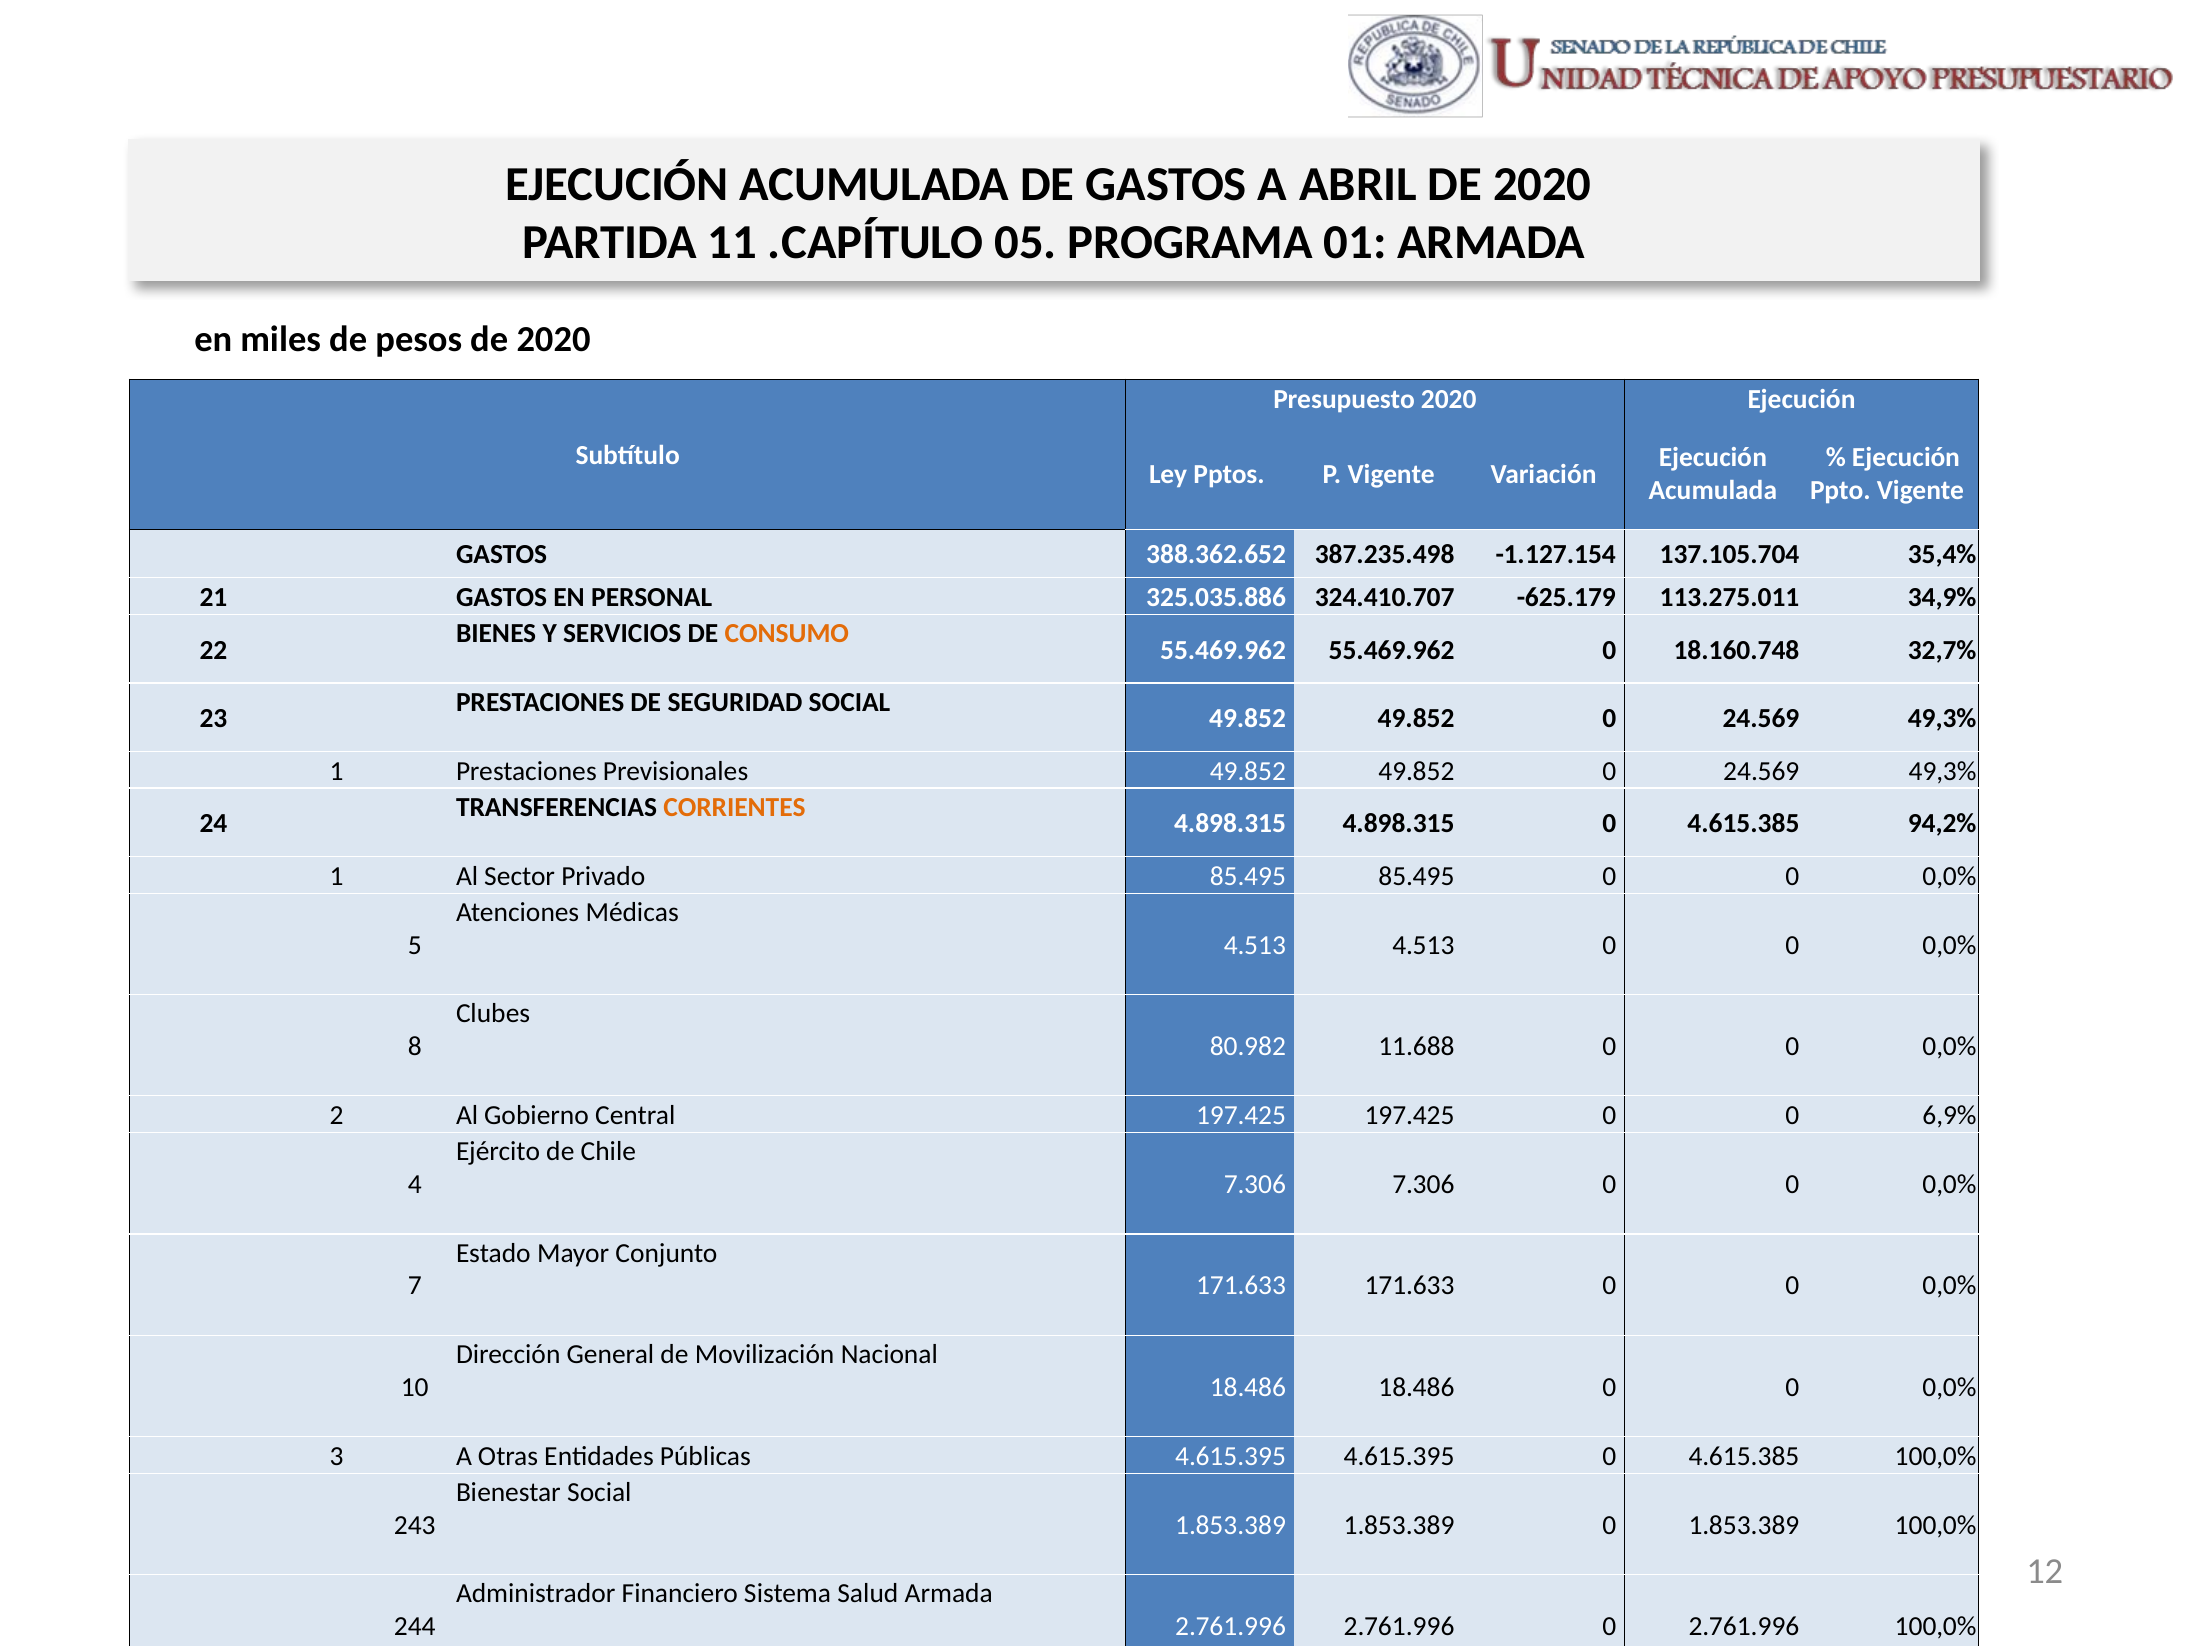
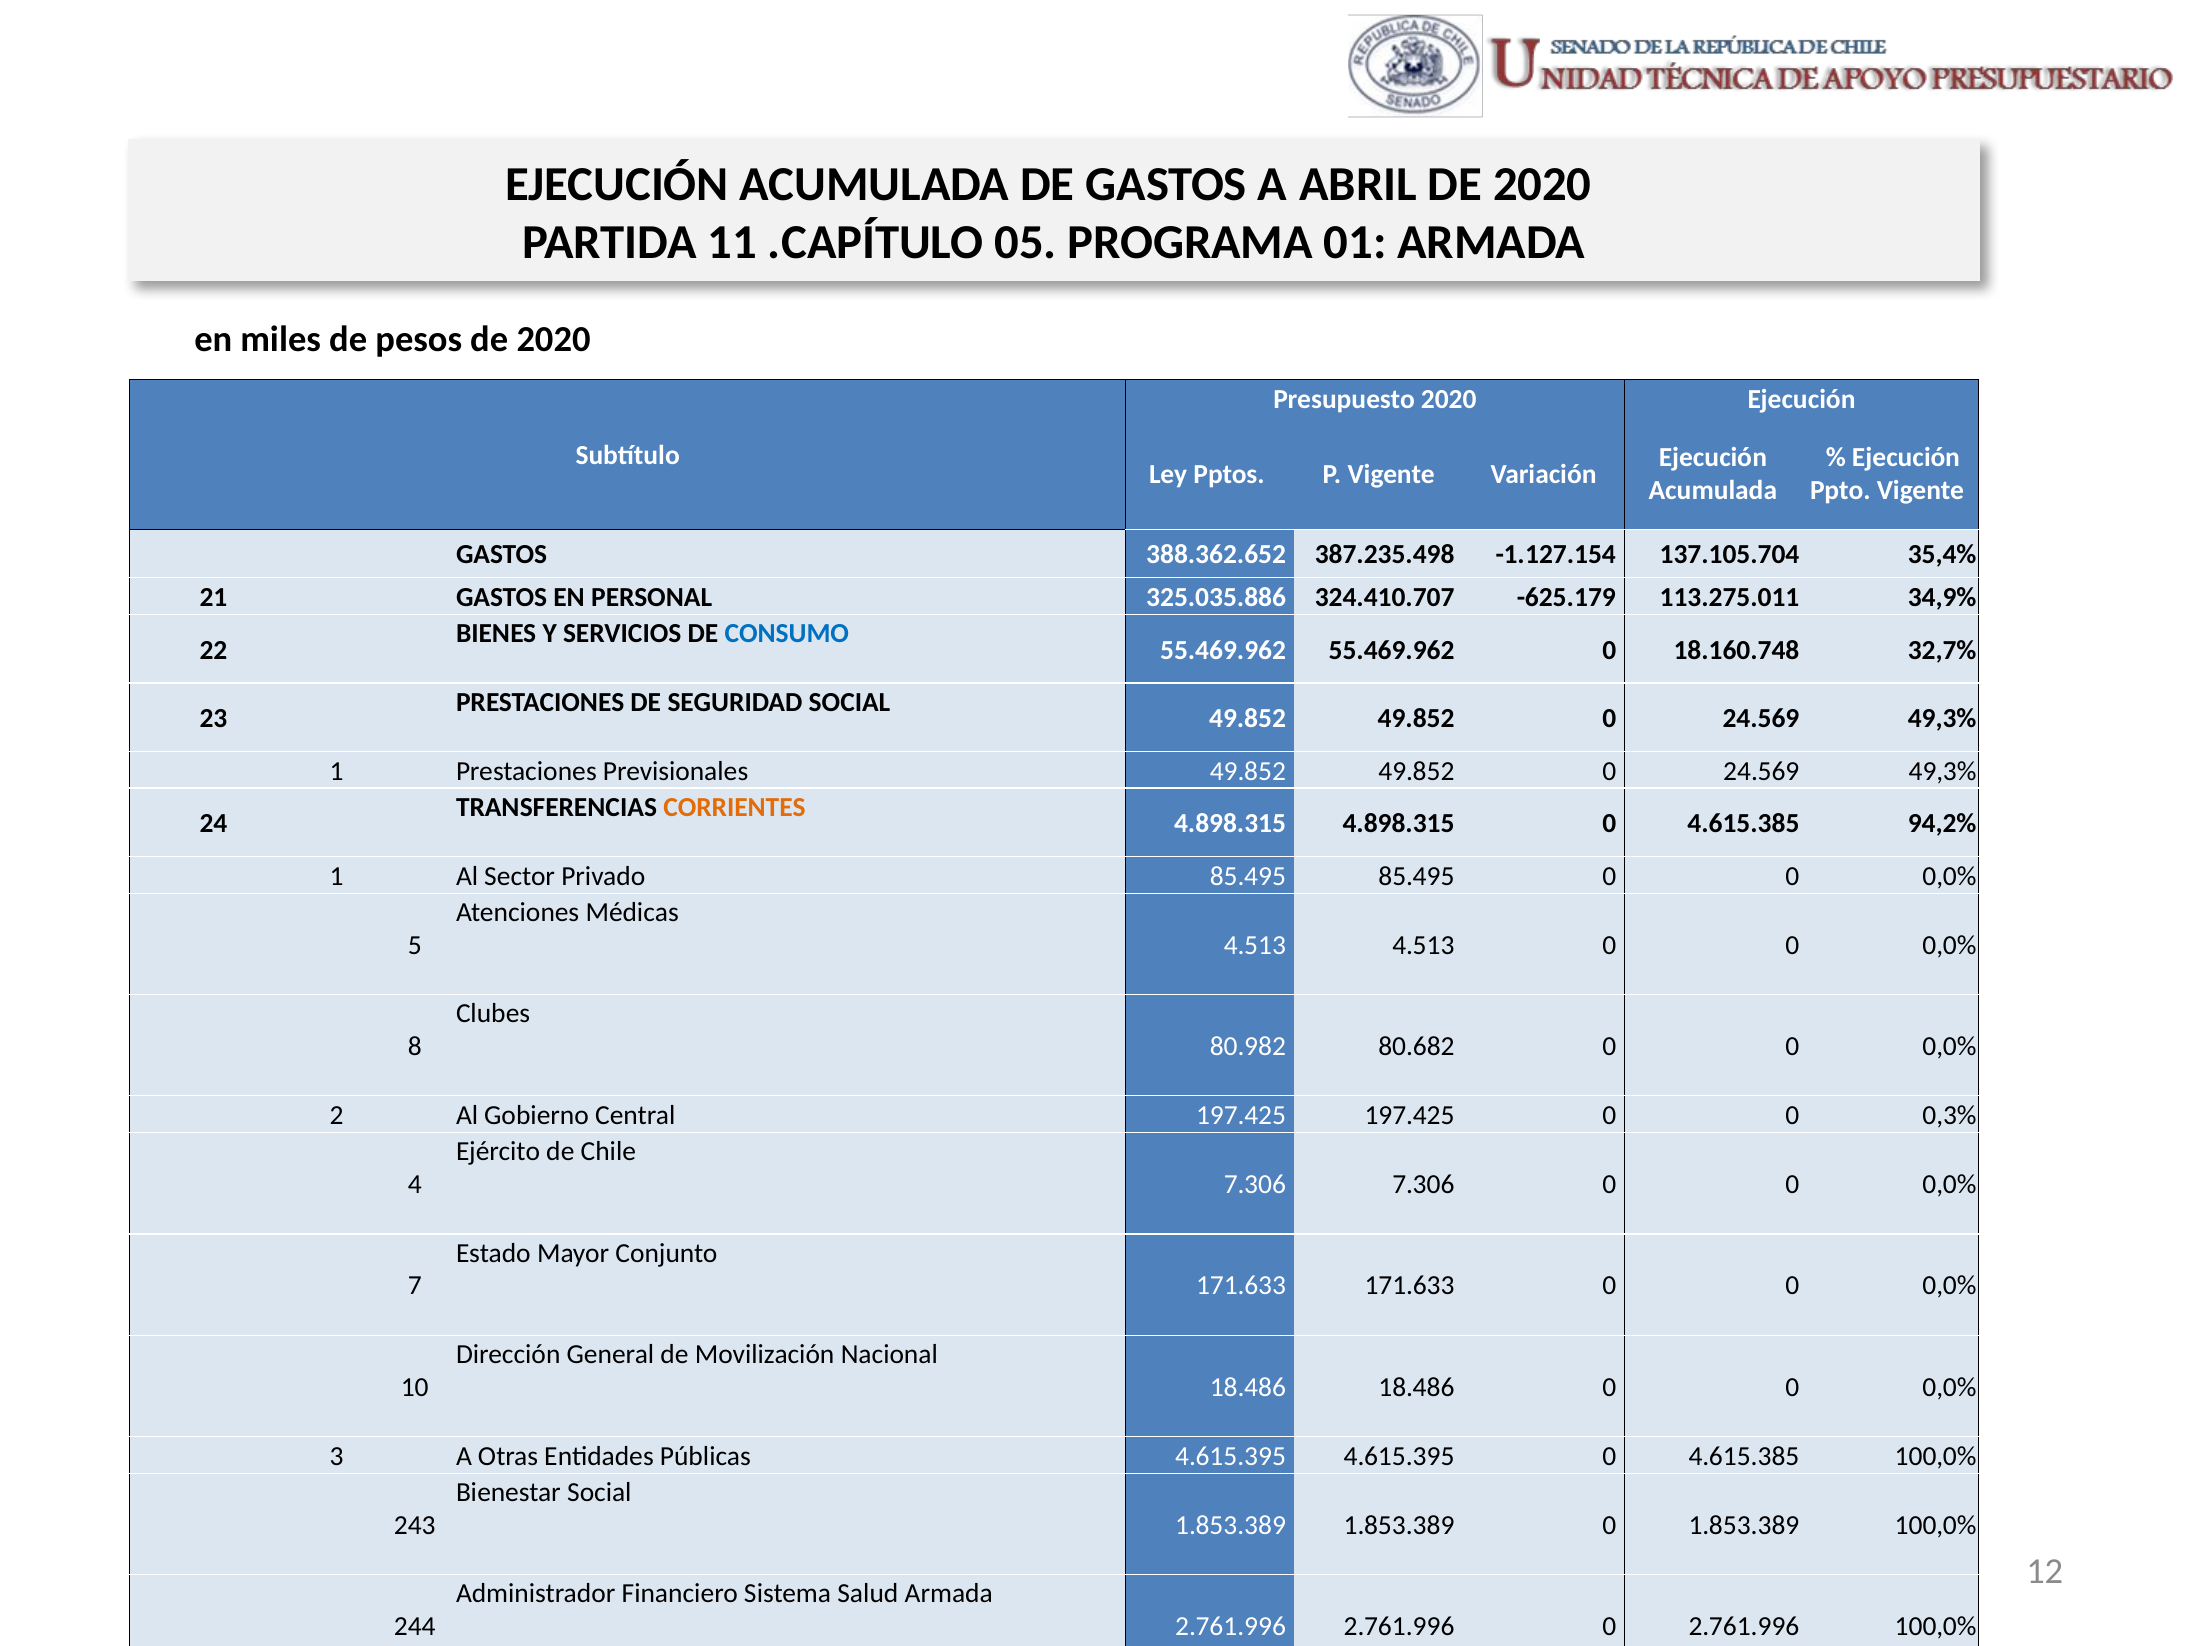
CONSUMO colour: orange -> blue
11.688: 11.688 -> 80.682
6,9%: 6,9% -> 0,3%
